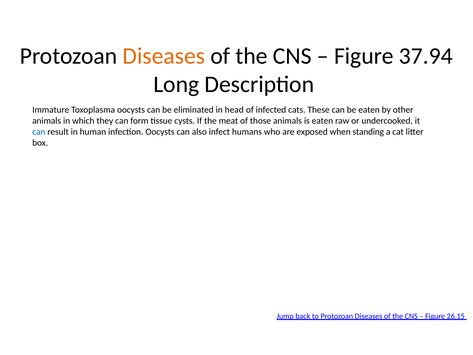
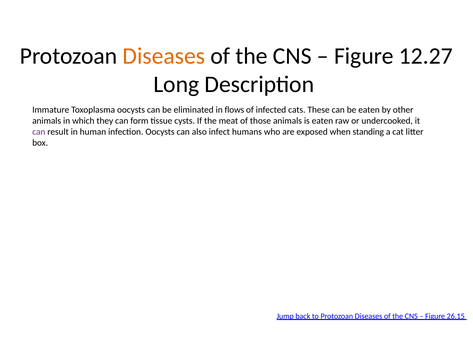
37.94: 37.94 -> 12.27
head: head -> flows
can at (39, 132) colour: blue -> purple
